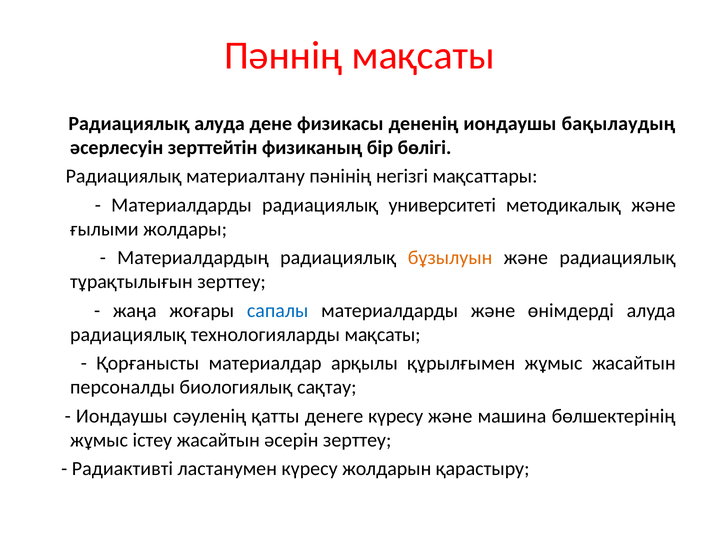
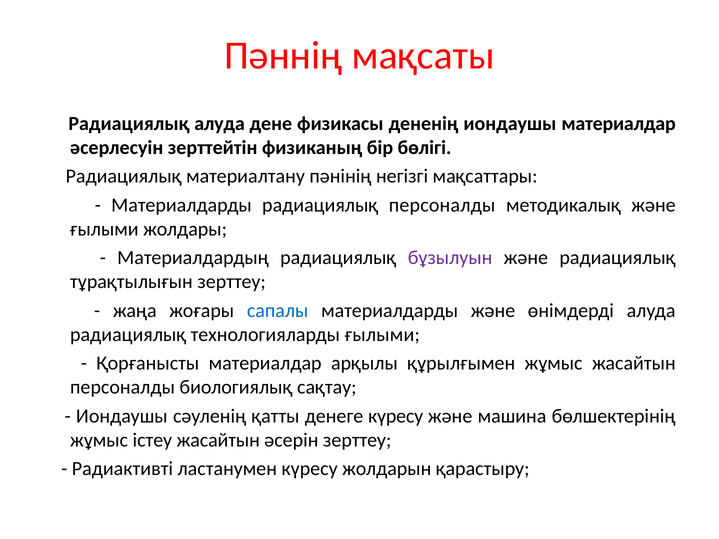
иондаушы бақылаудың: бақылаудың -> материалдар
радиациялық университеті: университеті -> персоналды
бұзылуын colour: orange -> purple
технологияларды мақсаты: мақсаты -> ғылыми
